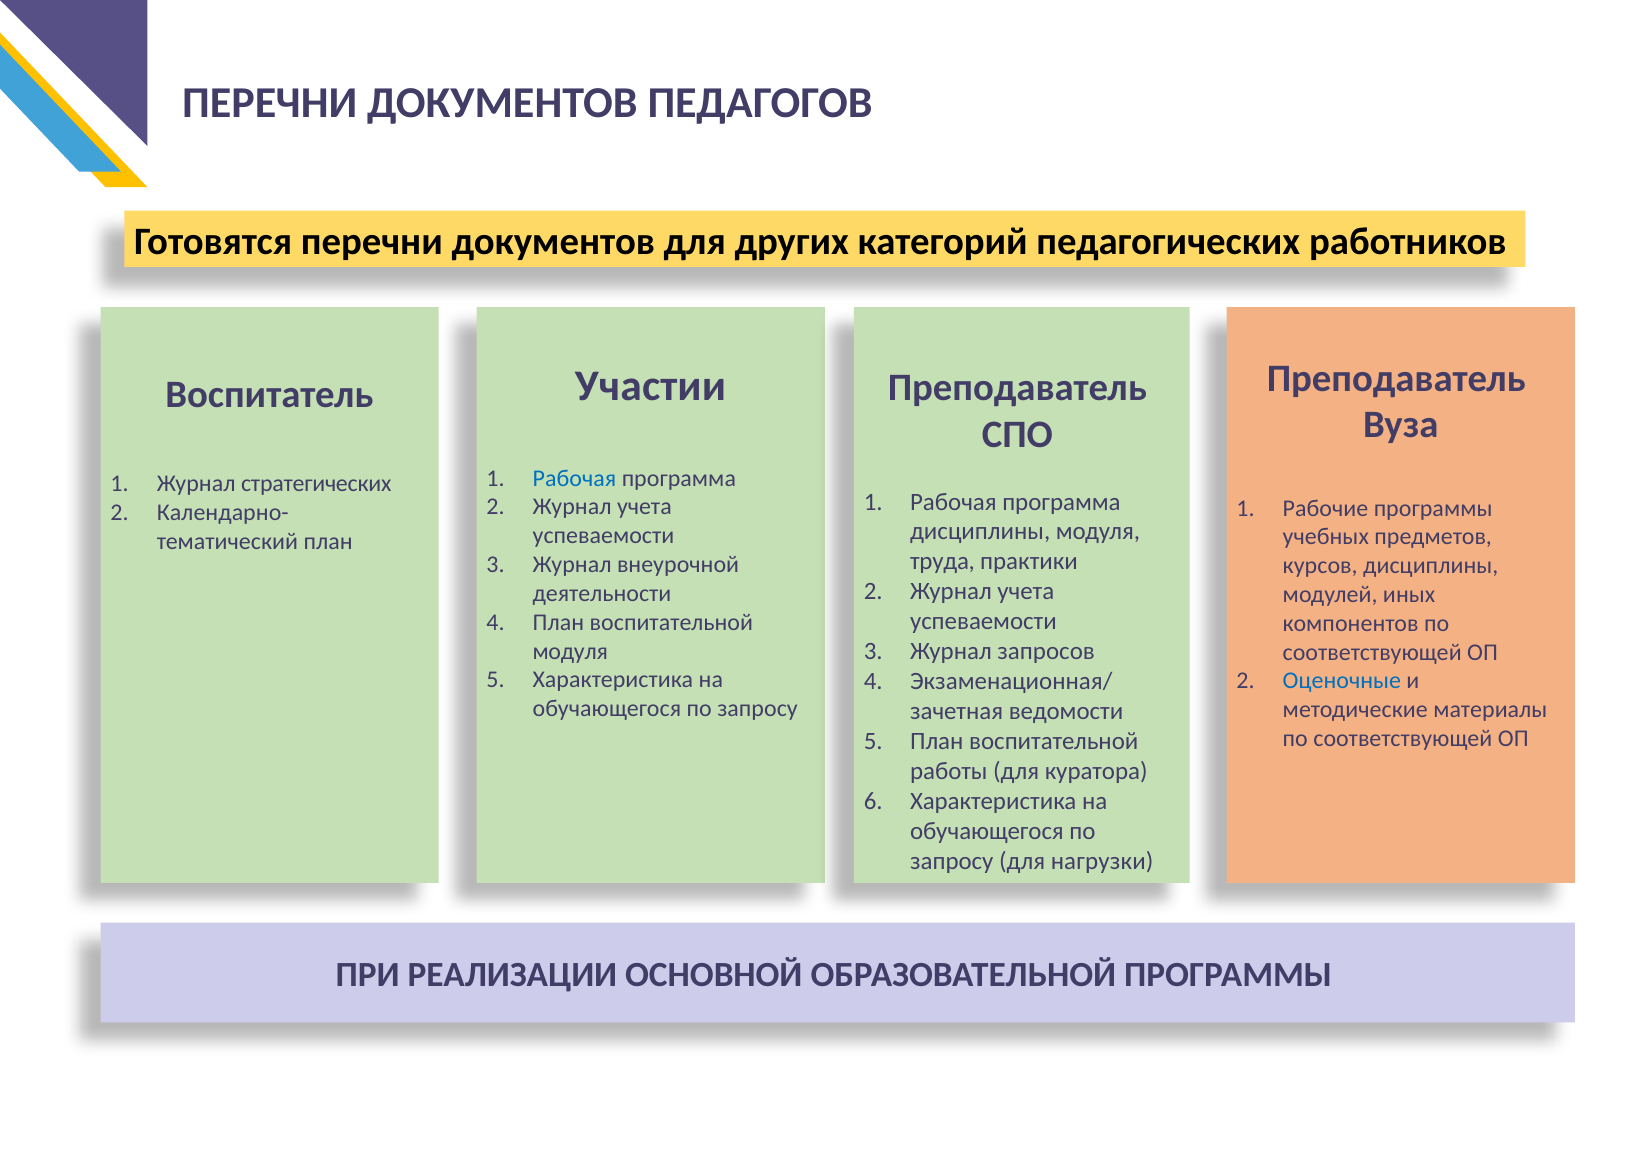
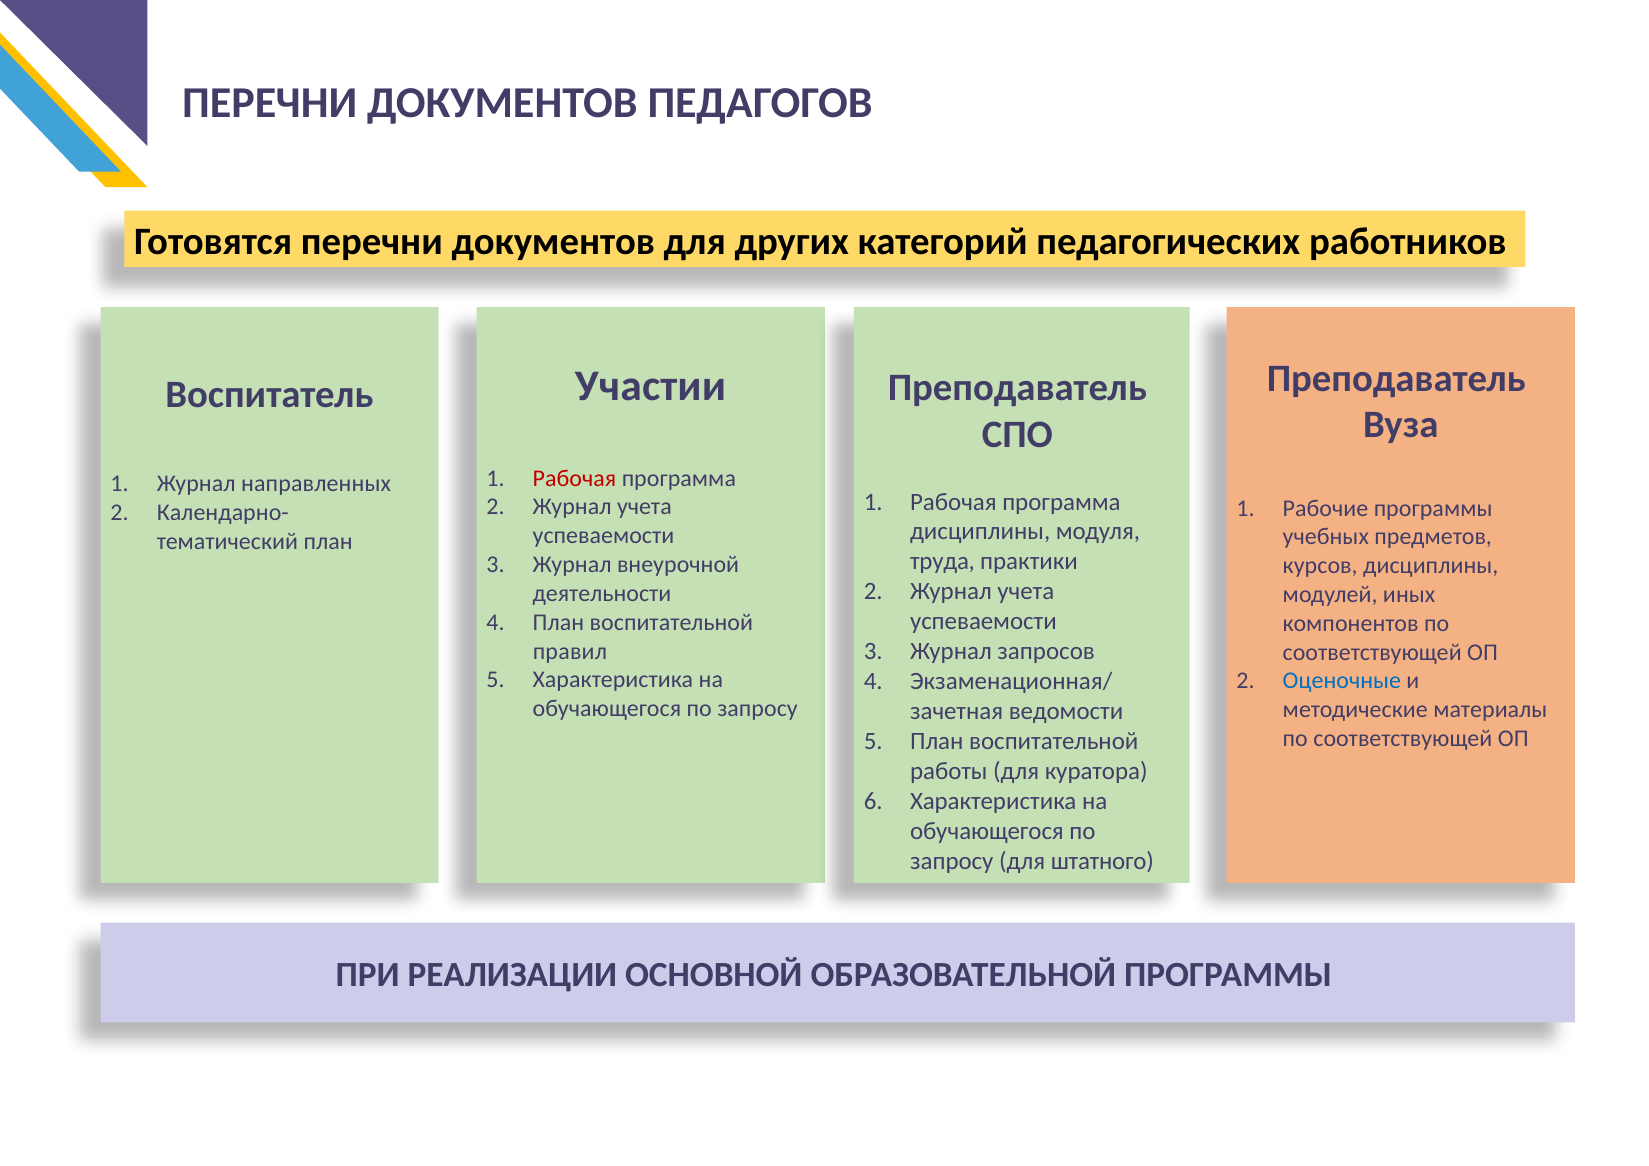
Рабочая at (574, 478) colour: blue -> red
стратегических: стратегических -> направленных
модуля at (570, 651): модуля -> правил
нагрузки: нагрузки -> штатного
